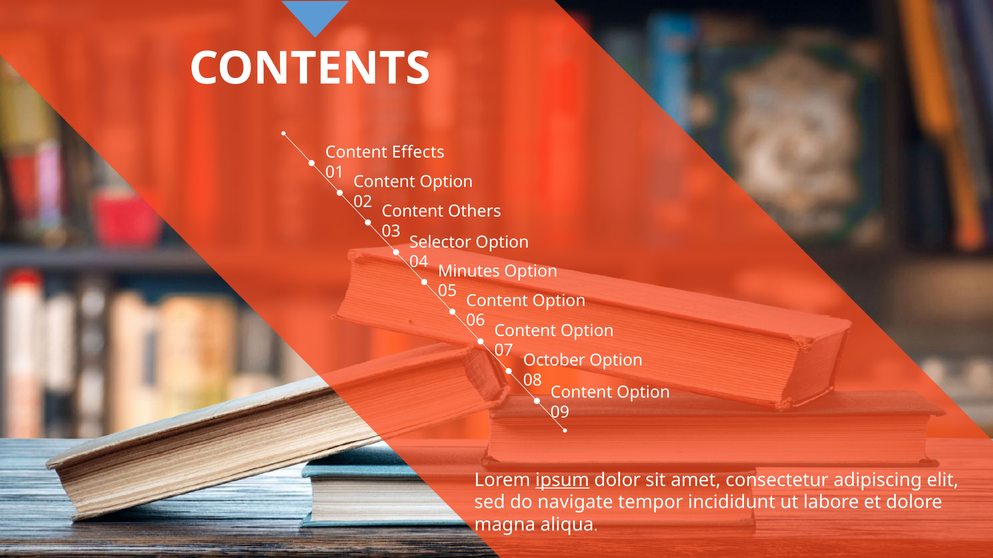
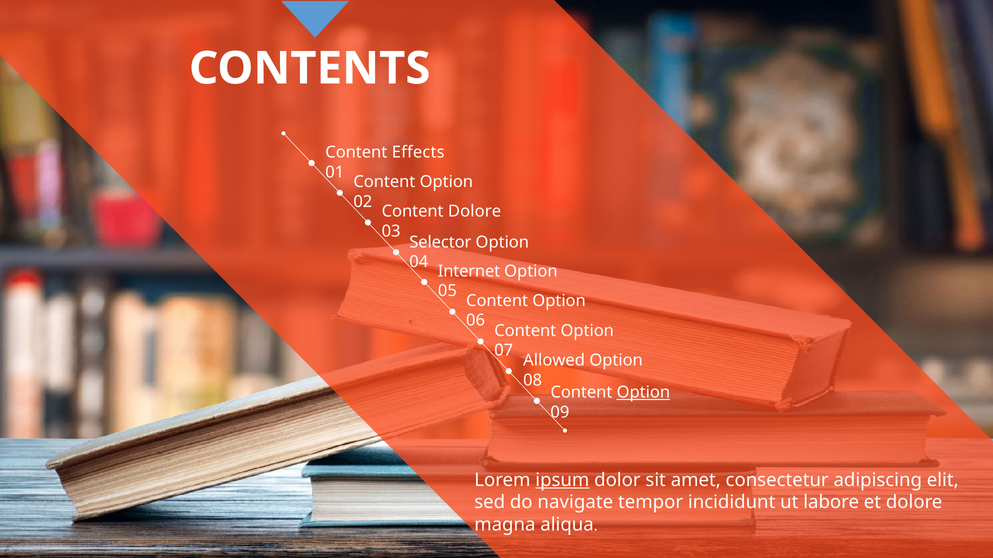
Content Others: Others -> Dolore
Minutes: Minutes -> Internet
October: October -> Allowed
Option at (643, 393) underline: none -> present
